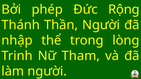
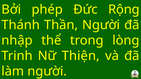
Tham: Tham -> Thiện
